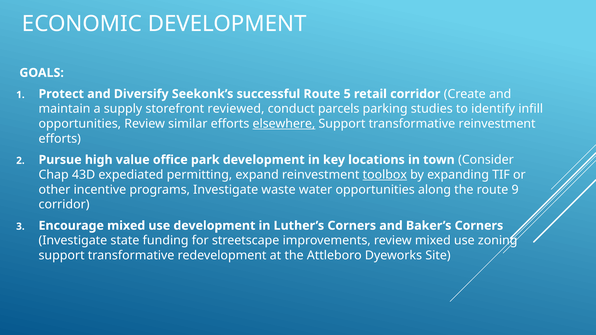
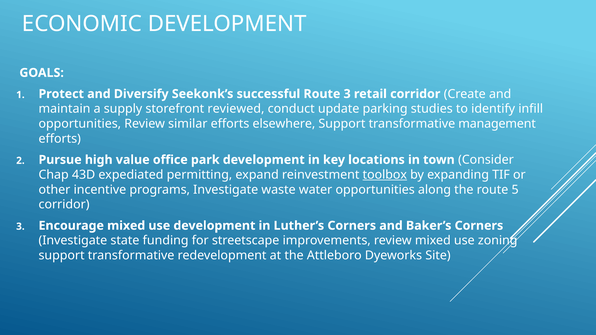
Route 5: 5 -> 3
parcels: parcels -> update
elsewhere underline: present -> none
transformative reinvestment: reinvestment -> management
9: 9 -> 5
